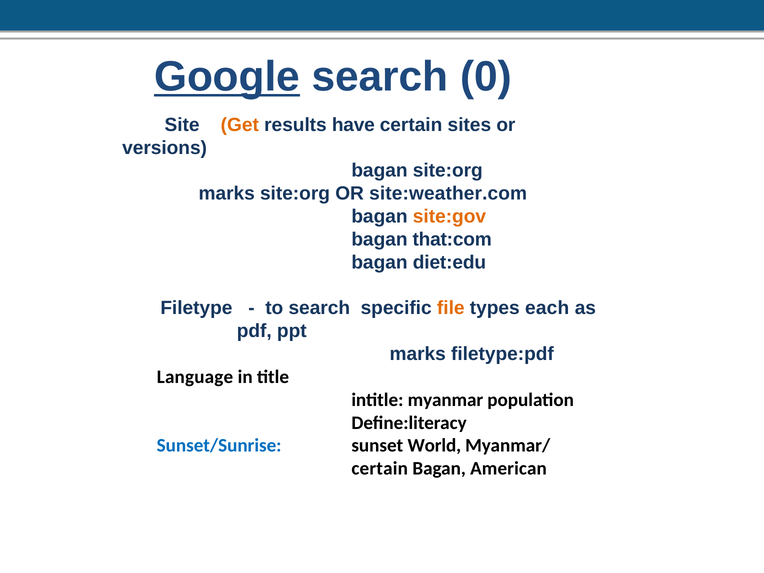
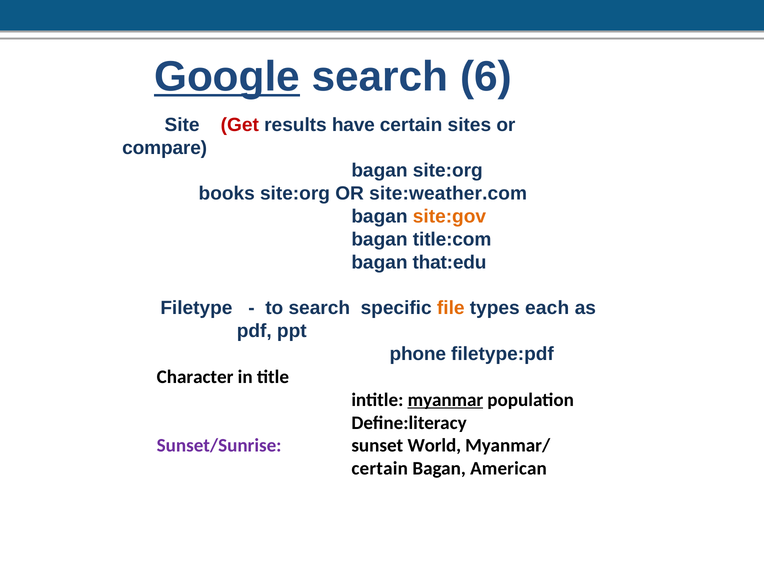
0: 0 -> 6
Get colour: orange -> red
versions: versions -> compare
marks at (227, 194): marks -> books
that:com: that:com -> title:com
diet:edu: diet:edu -> that:edu
marks at (418, 354): marks -> phone
Language: Language -> Character
myanmar underline: none -> present
Sunset/Sunrise colour: blue -> purple
